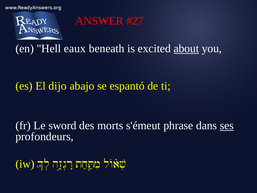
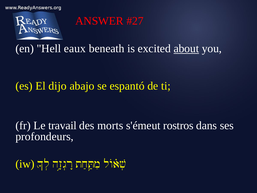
sword: sword -> travail
phrase: phrase -> rostros
ses underline: present -> none
